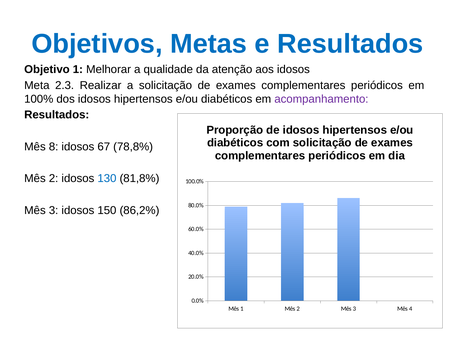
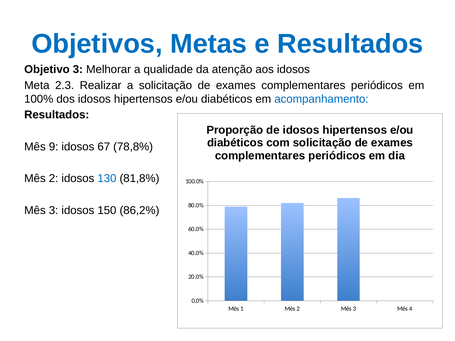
Objetivo 1: 1 -> 3
acompanhamento colour: purple -> blue
8: 8 -> 9
